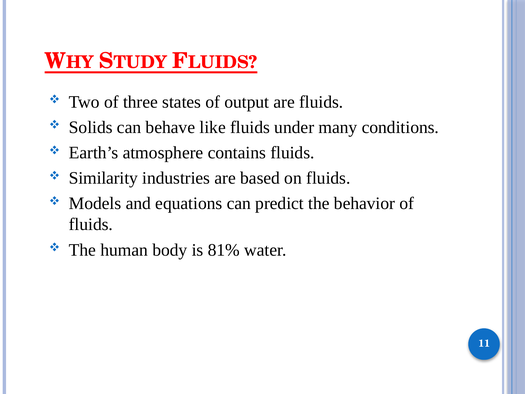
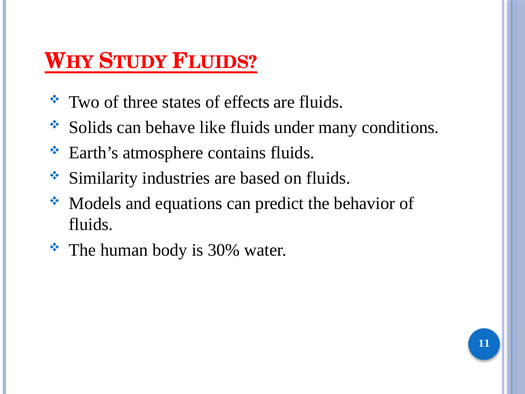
output: output -> effects
81%: 81% -> 30%
